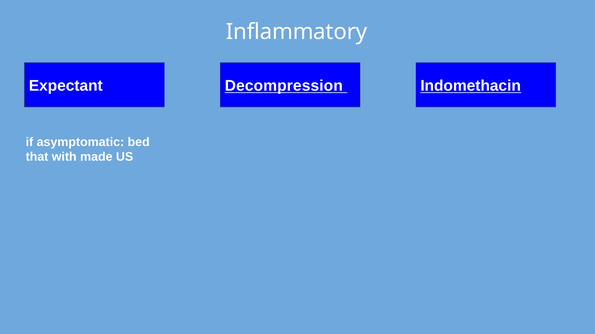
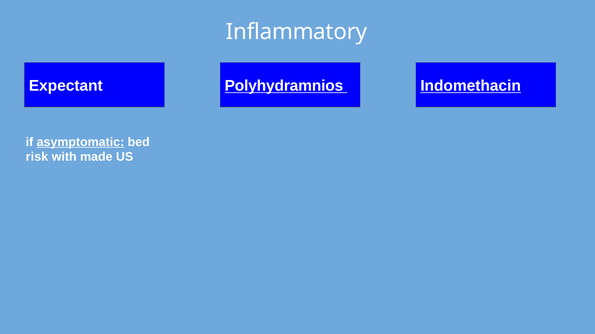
Decompression: Decompression -> Polyhydramnios
asymptomatic underline: none -> present
that: that -> risk
